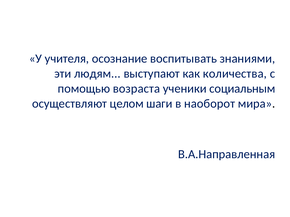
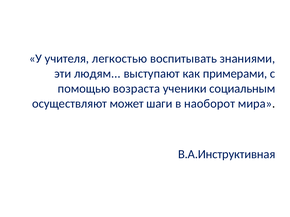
осознание: осознание -> легкостью
количества: количества -> примерами
целом: целом -> может
В.А.Направленная: В.А.Направленная -> В.А.Инструктивная
